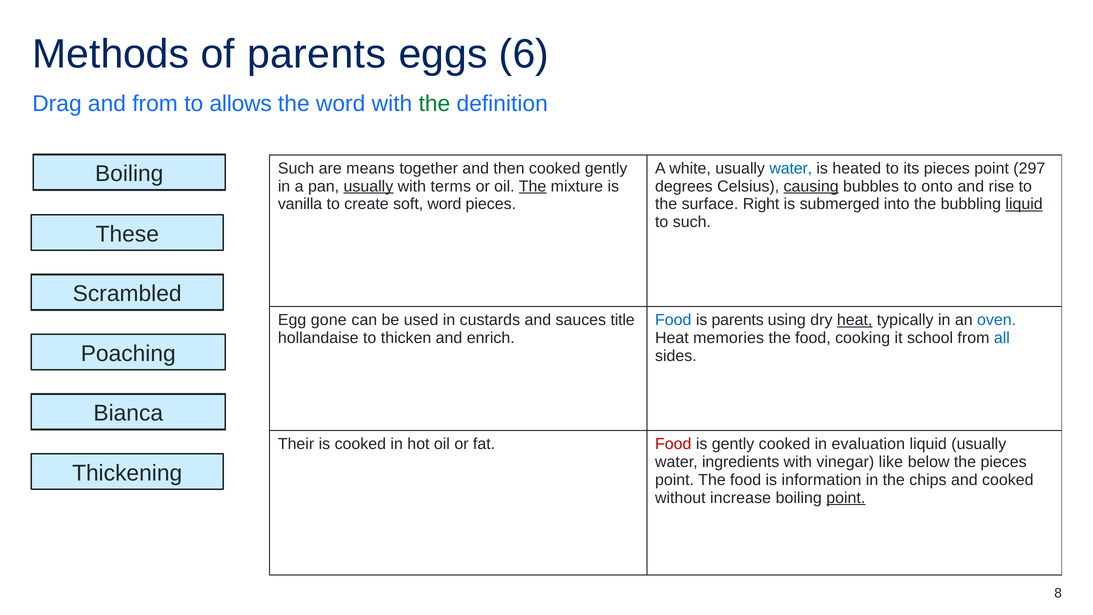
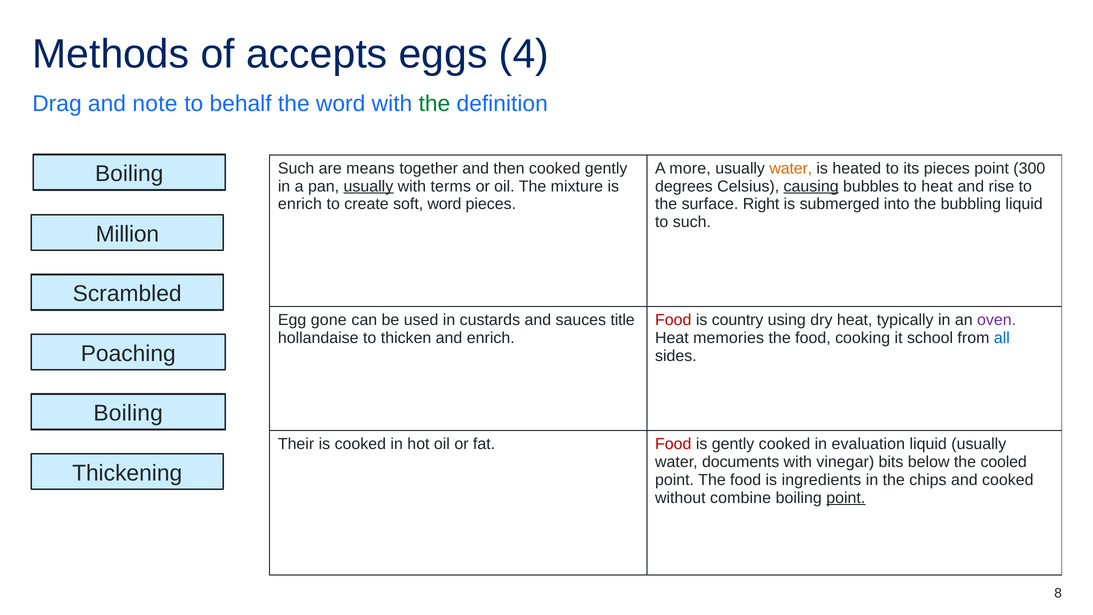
of parents: parents -> accepts
6: 6 -> 4
and from: from -> note
allows: allows -> behalf
white: white -> more
water at (791, 168) colour: blue -> orange
297: 297 -> 300
The at (533, 186) underline: present -> none
to onto: onto -> heat
vanilla at (300, 204): vanilla -> enrich
liquid at (1024, 204) underline: present -> none
These: These -> Million
Food at (673, 320) colour: blue -> red
is parents: parents -> country
heat at (855, 320) underline: present -> none
oven colour: blue -> purple
Bianca at (128, 413): Bianca -> Boiling
ingredients: ingredients -> documents
like: like -> bits
the pieces: pieces -> cooled
information: information -> ingredients
increase: increase -> combine
